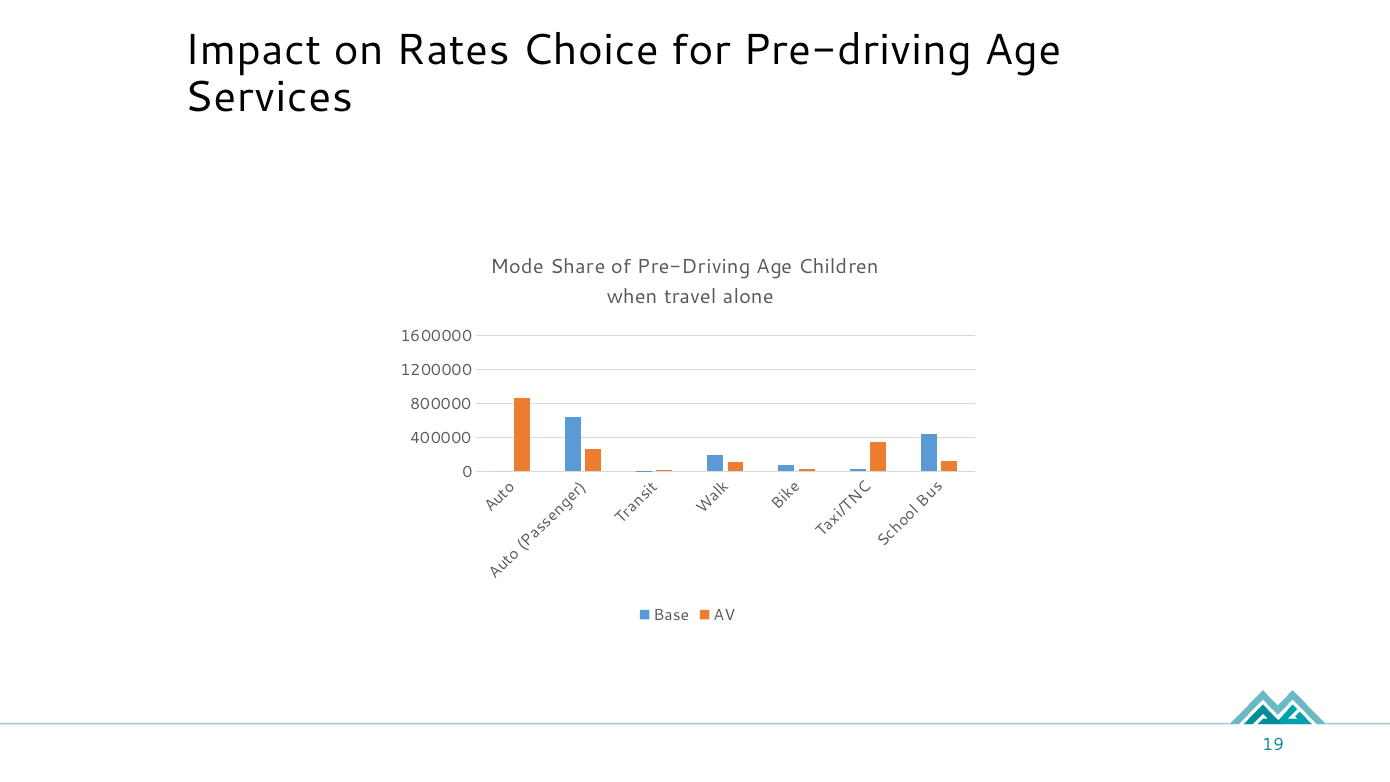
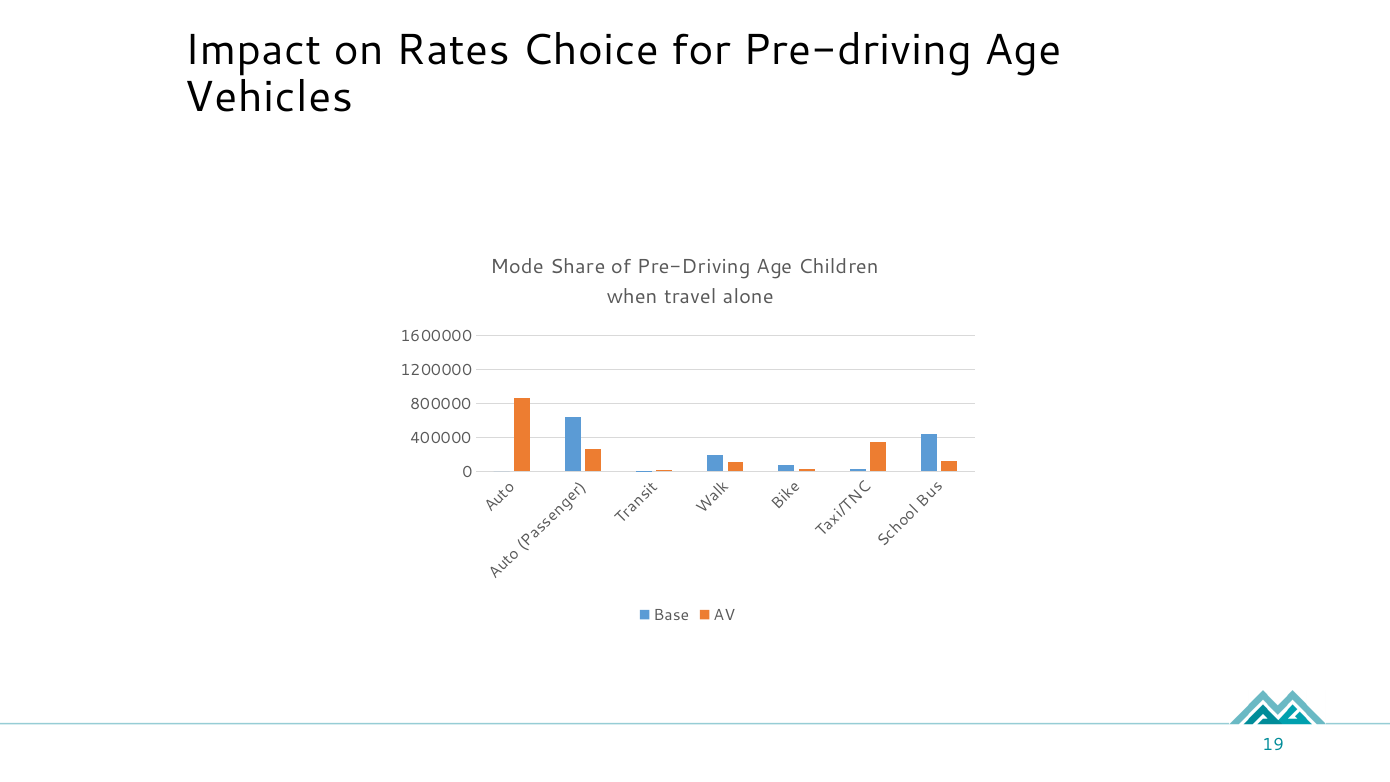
Services: Services -> Vehicles
